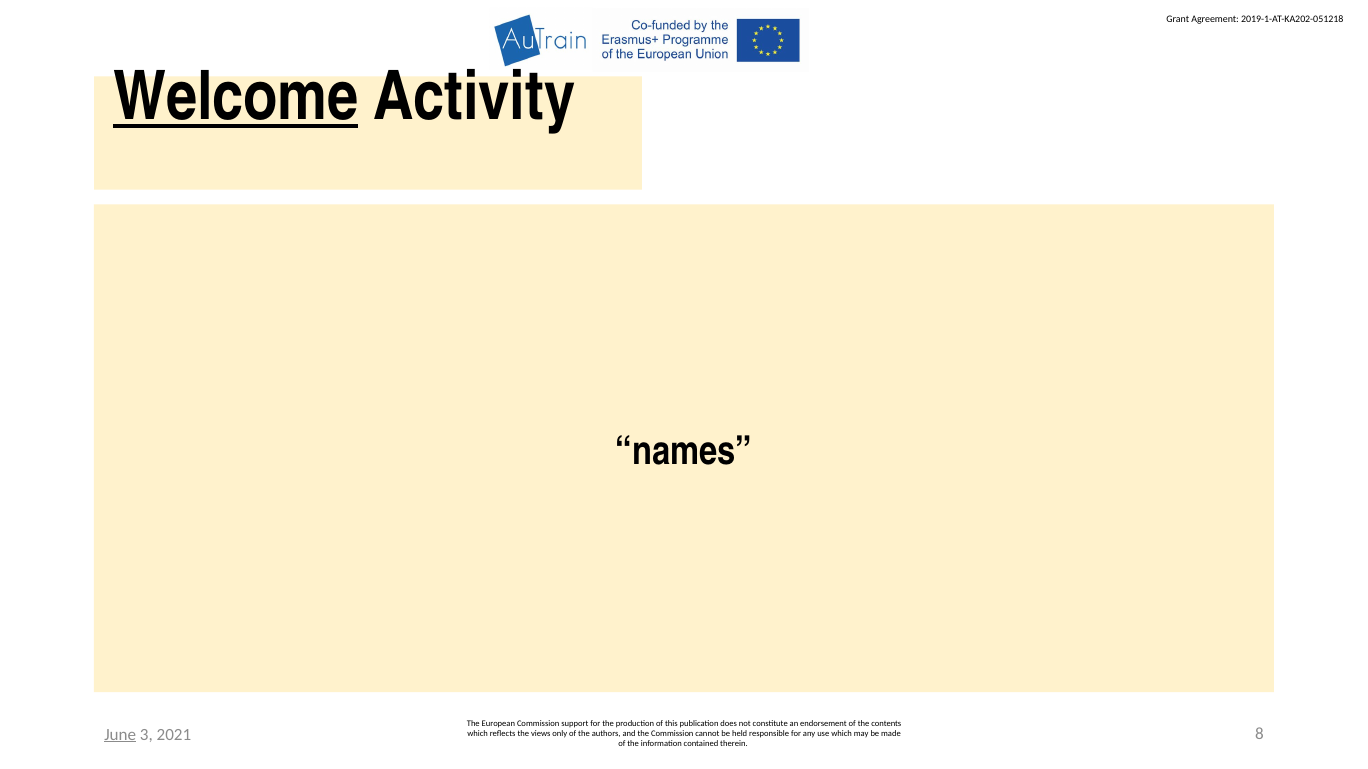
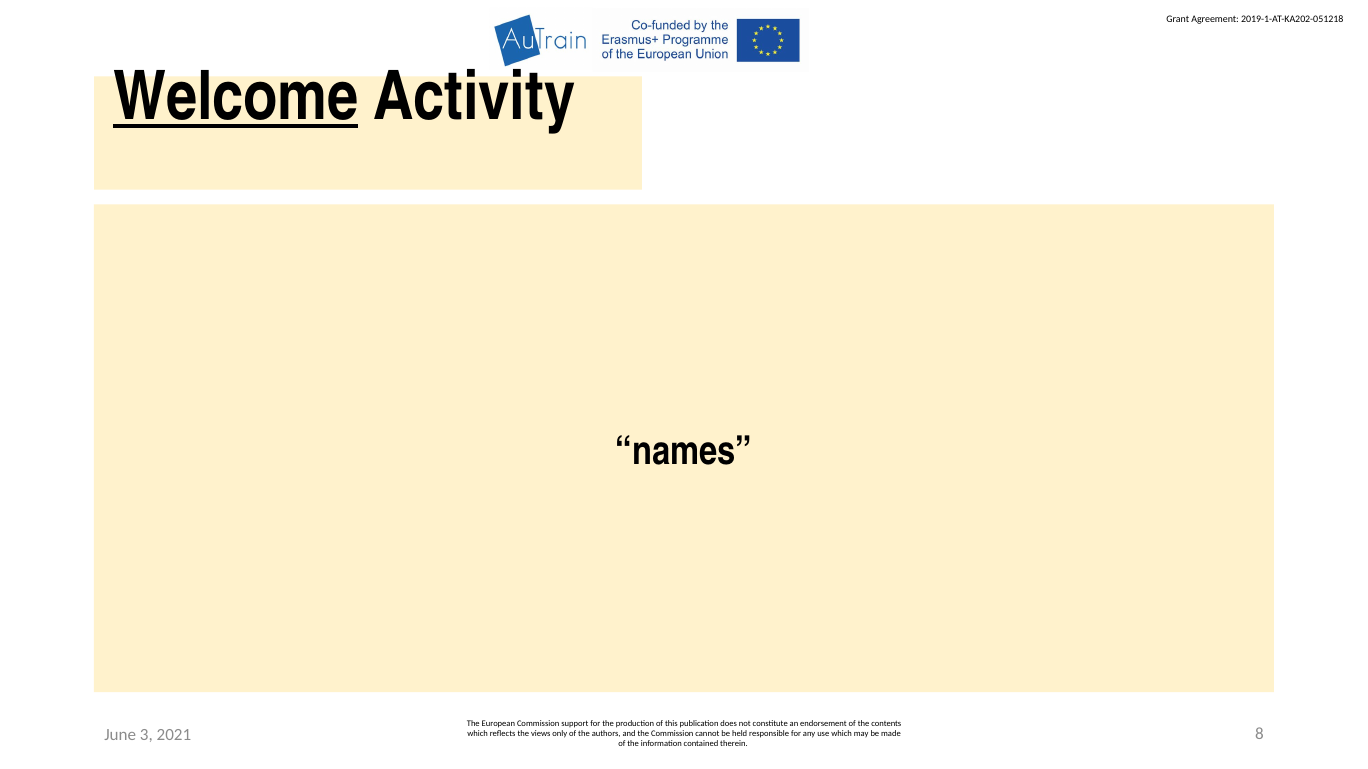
June underline: present -> none
